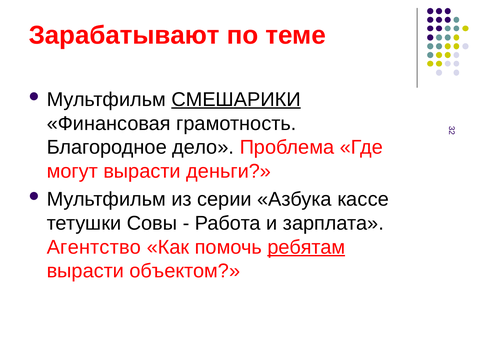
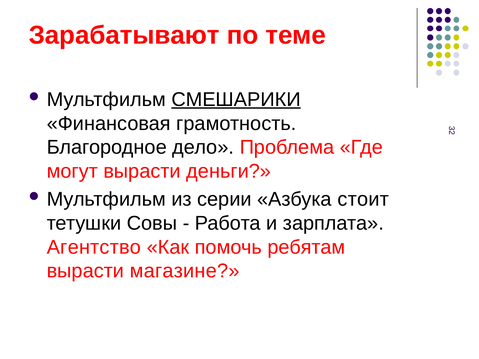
кассе: кассе -> стоит
ребятам underline: present -> none
объектом: объектом -> магазине
